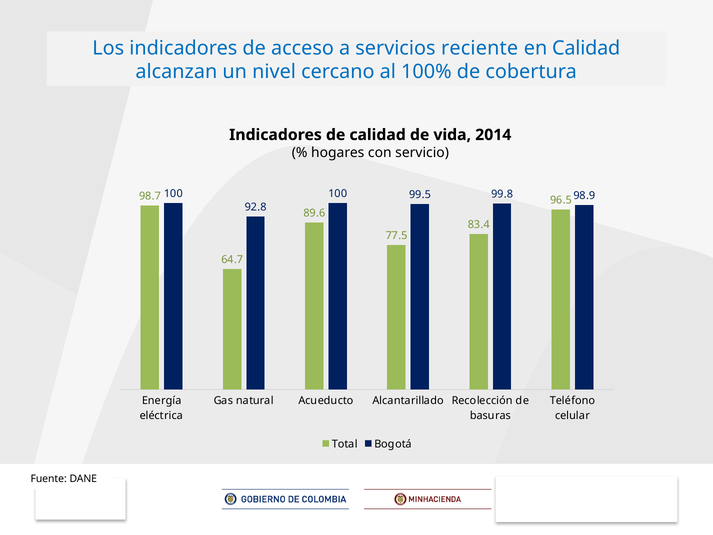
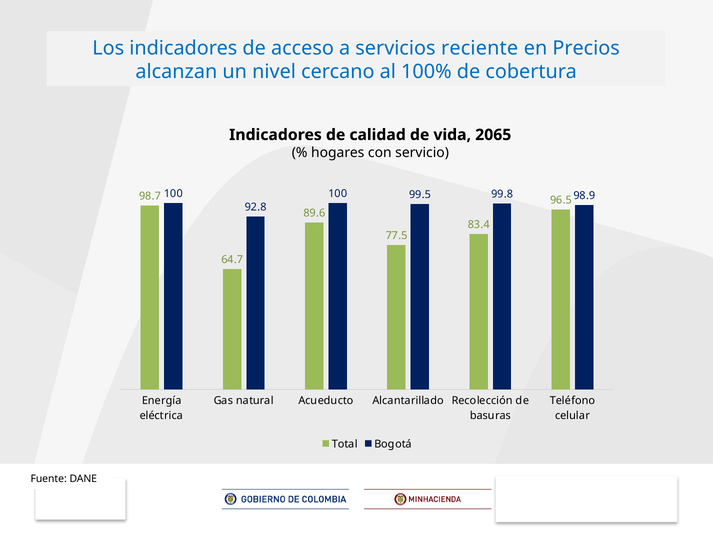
en Calidad: Calidad -> Precios
2014: 2014 -> 2065
